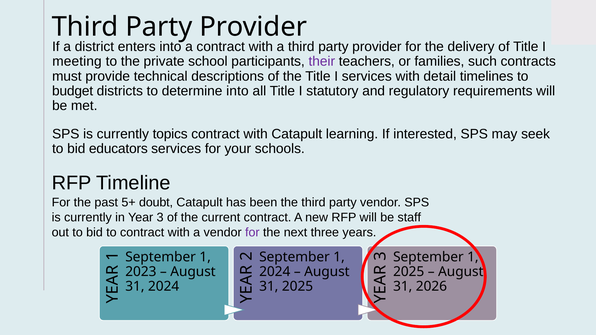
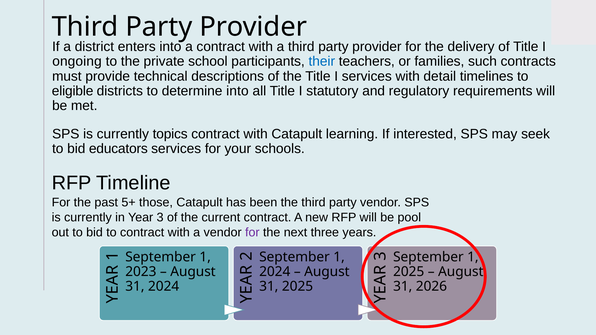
meeting: meeting -> ongoing
their colour: purple -> blue
budget: budget -> eligible
doubt: doubt -> those
staff: staff -> pool
